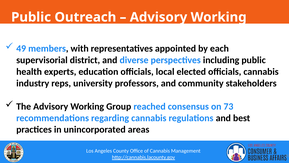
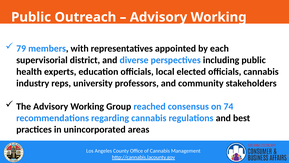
49: 49 -> 79
73: 73 -> 74
